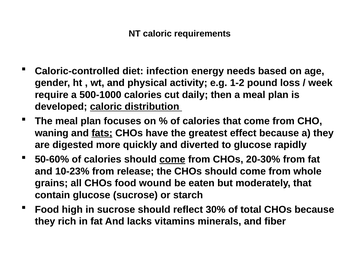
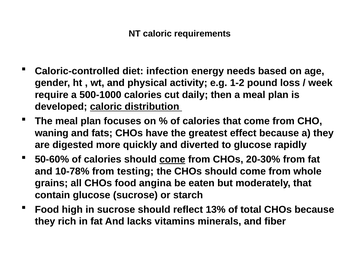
fats underline: present -> none
10-23%: 10-23% -> 10-78%
release: release -> testing
wound: wound -> angina
30%: 30% -> 13%
